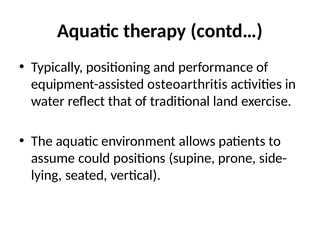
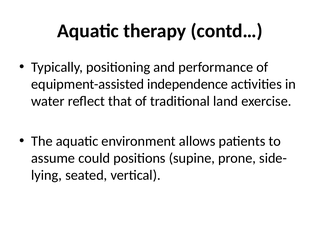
osteoarthritis: osteoarthritis -> independence
